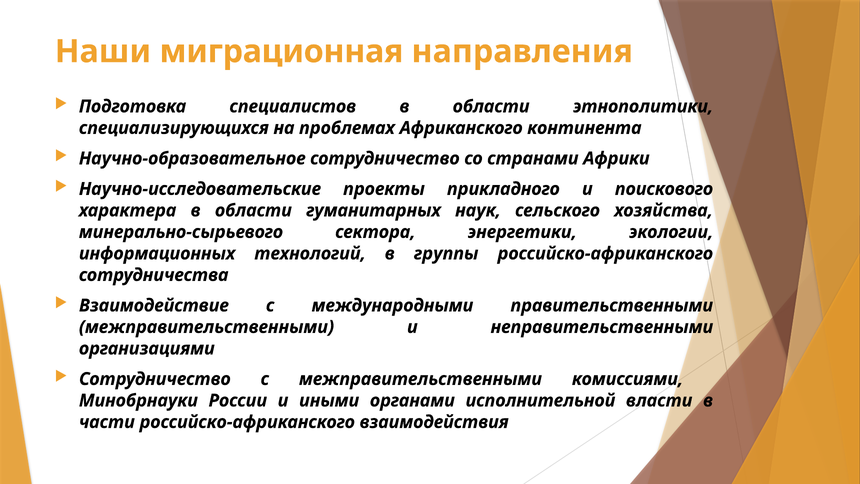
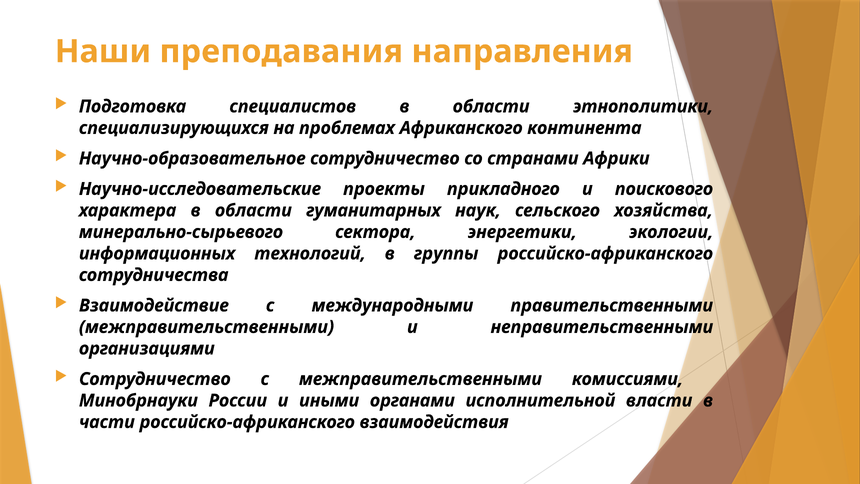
миграционная: миграционная -> преподавания
